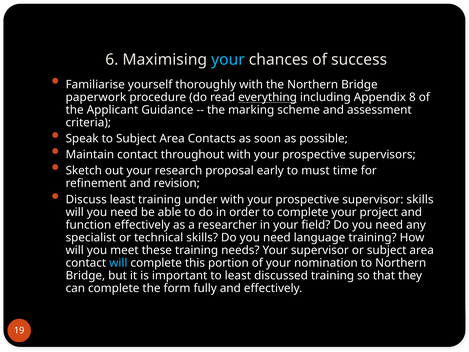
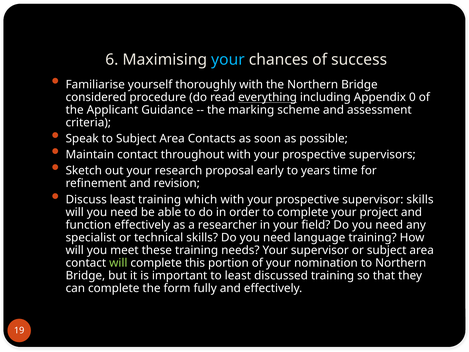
paperwork: paperwork -> considered
8: 8 -> 0
must: must -> years
under: under -> which
will at (118, 263) colour: light blue -> light green
